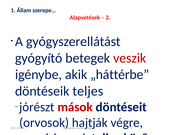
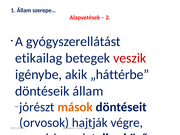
gyógyító: gyógyító -> etikailag
döntéseik teljes: teljes -> állam
mások colour: red -> orange
